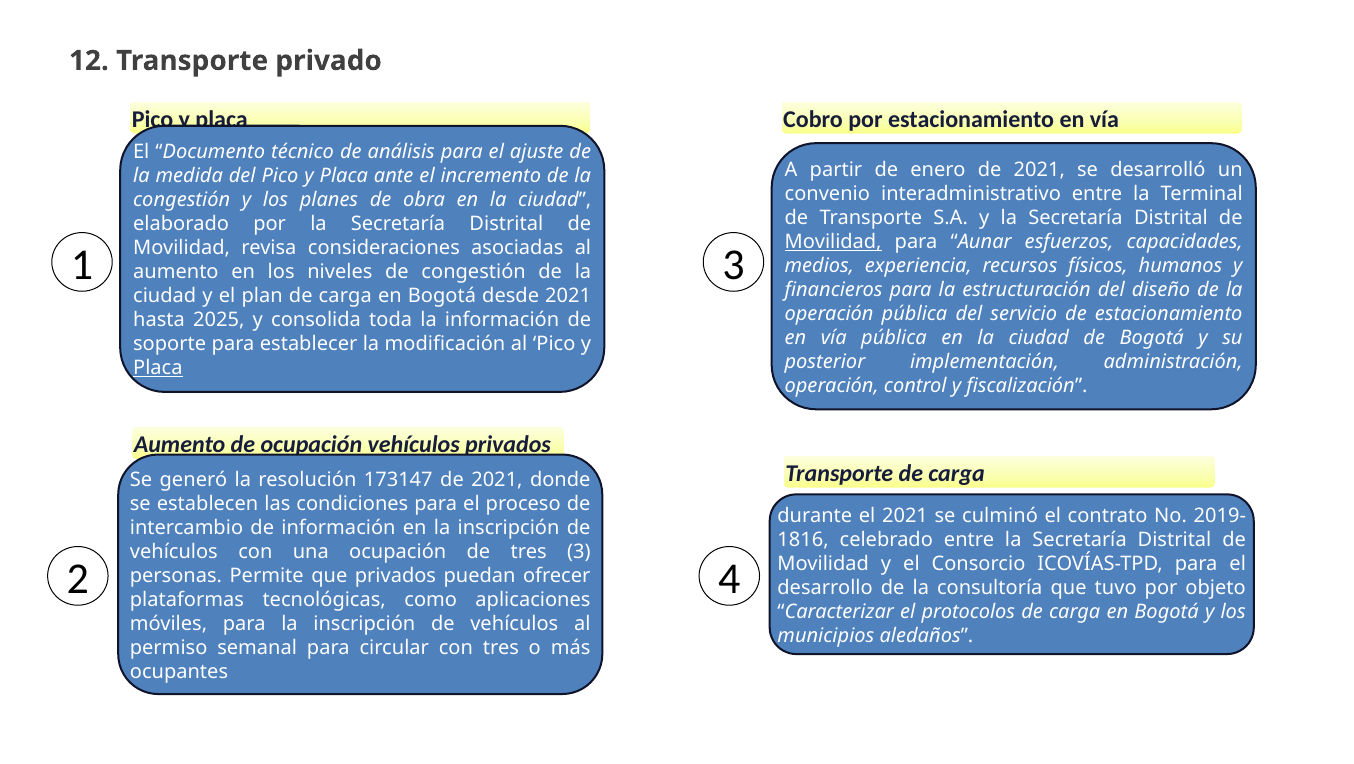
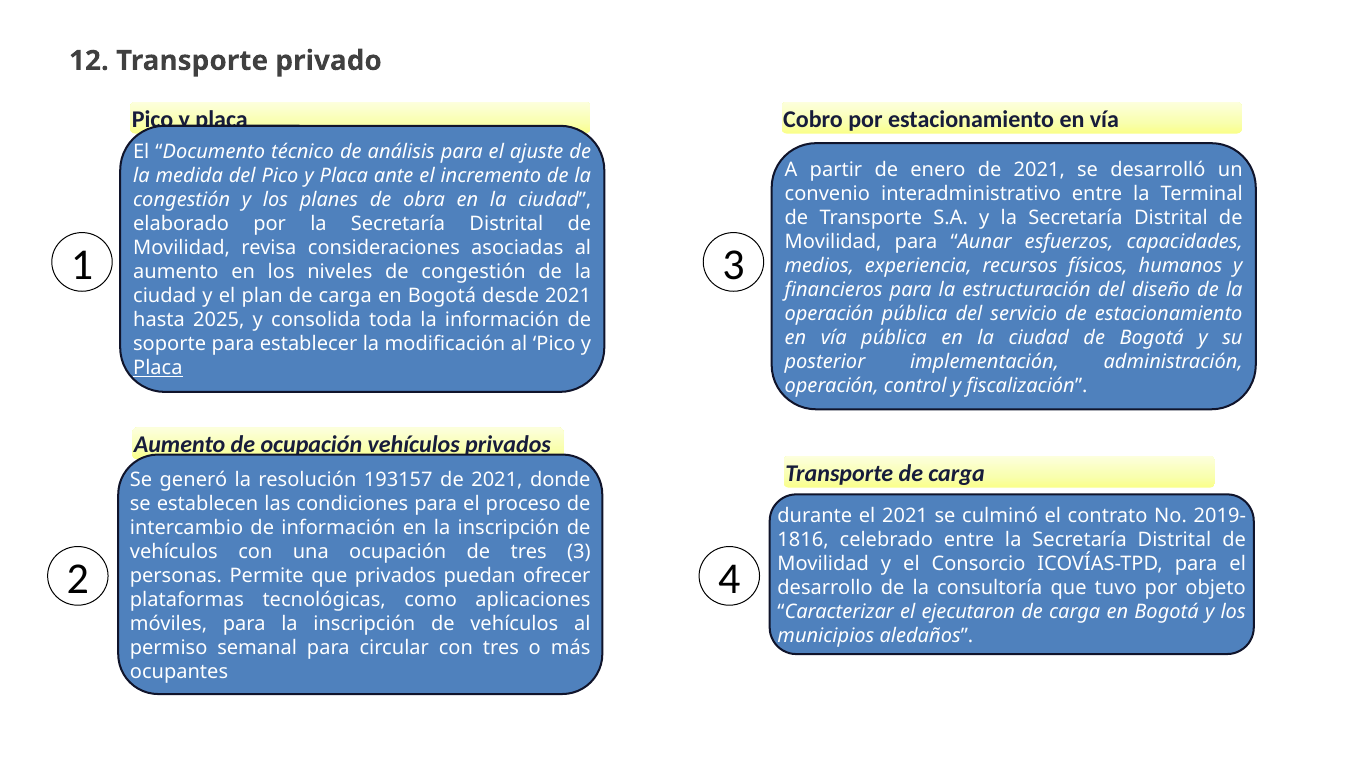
Movilidad at (833, 242) underline: present -> none
173147: 173147 -> 193157
protocolos: protocolos -> ejecutaron
